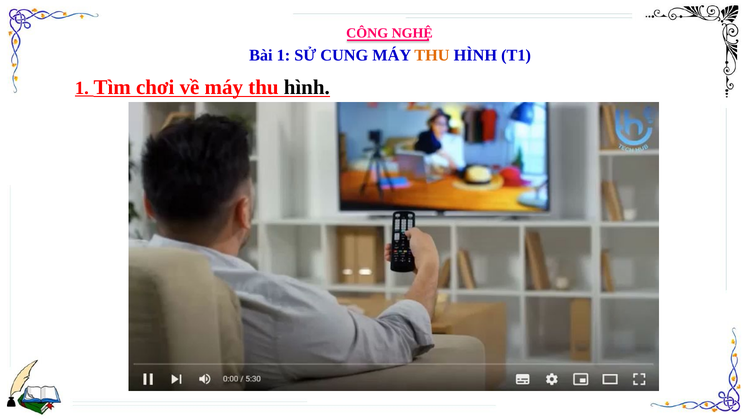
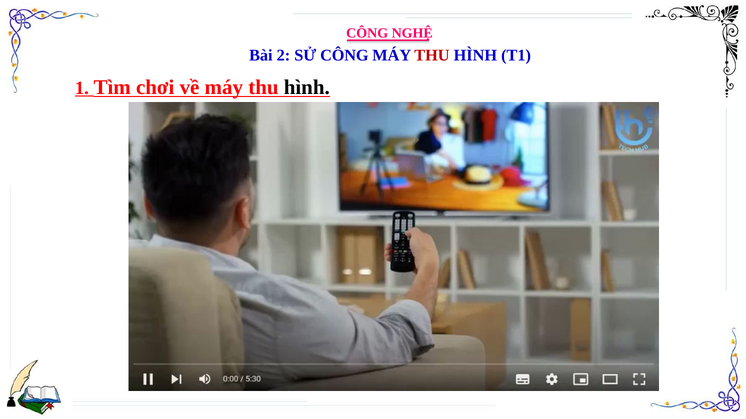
Bài 1: 1 -> 2
SỬ CUNG: CUNG -> CÔNG
THU at (432, 55) colour: orange -> red
